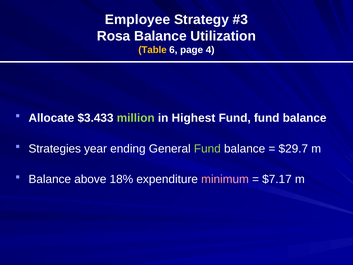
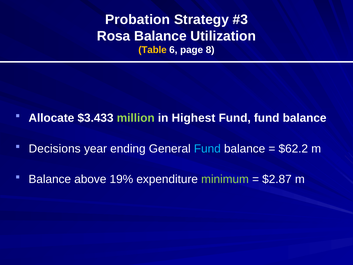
Employee: Employee -> Probation
4: 4 -> 8
Strategies: Strategies -> Decisions
Fund at (207, 148) colour: light green -> light blue
$29.7: $29.7 -> $62.2
18%: 18% -> 19%
minimum colour: pink -> light green
$7.17: $7.17 -> $2.87
